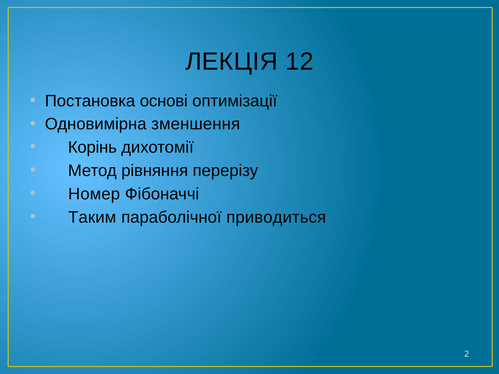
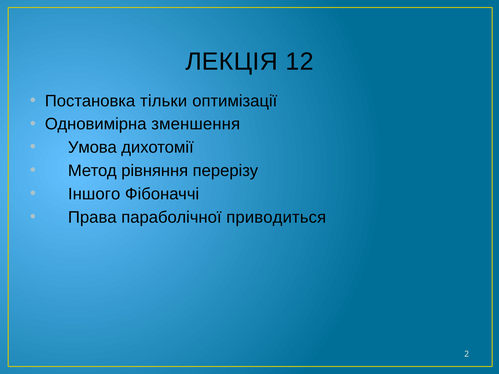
основі: основі -> тільки
Корінь: Корінь -> Умова
Номер: Номер -> Іншого
Таким: Таким -> Права
